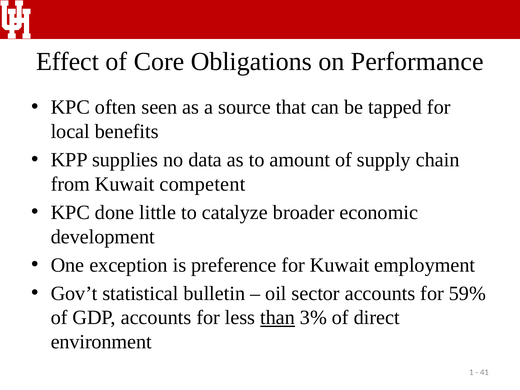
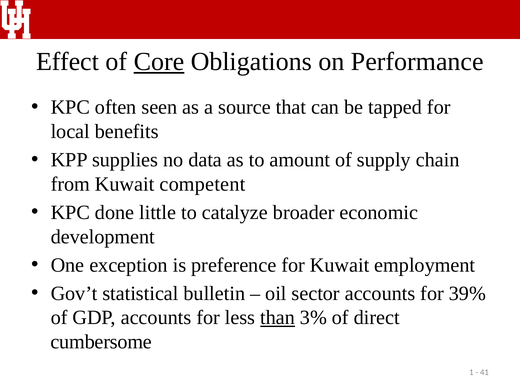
Core underline: none -> present
59%: 59% -> 39%
environment: environment -> cumbersome
